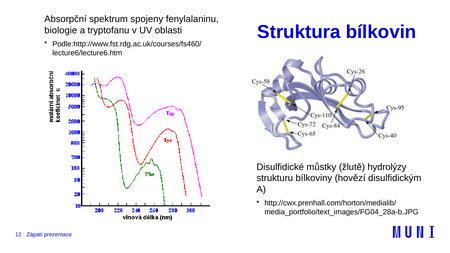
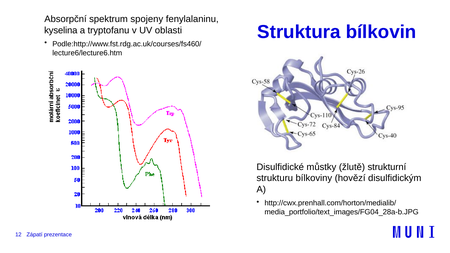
biologie: biologie -> kyselina
hydrolýzy: hydrolýzy -> strukturní
